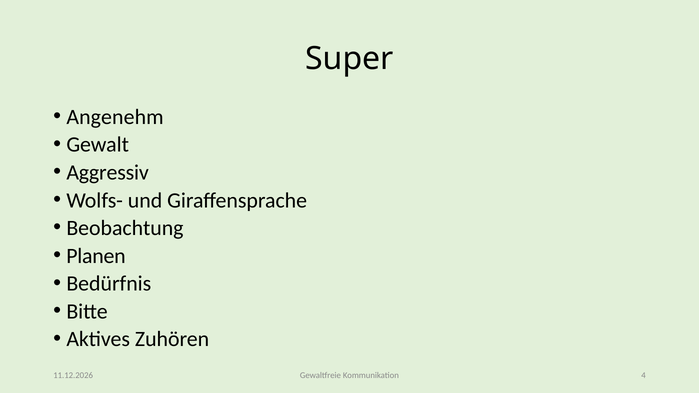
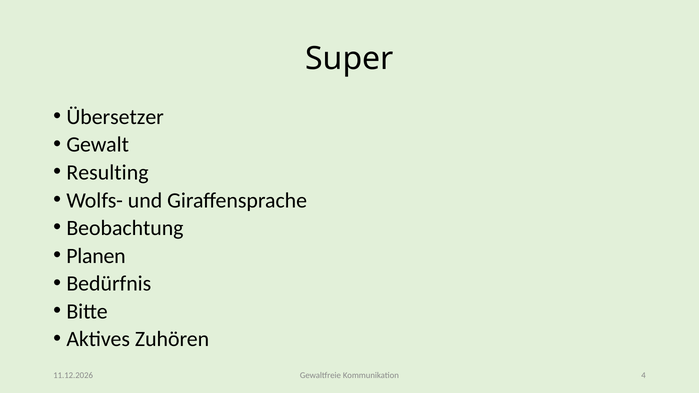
Angenehm: Angenehm -> Übersetzer
Aggressiv: Aggressiv -> Resulting
